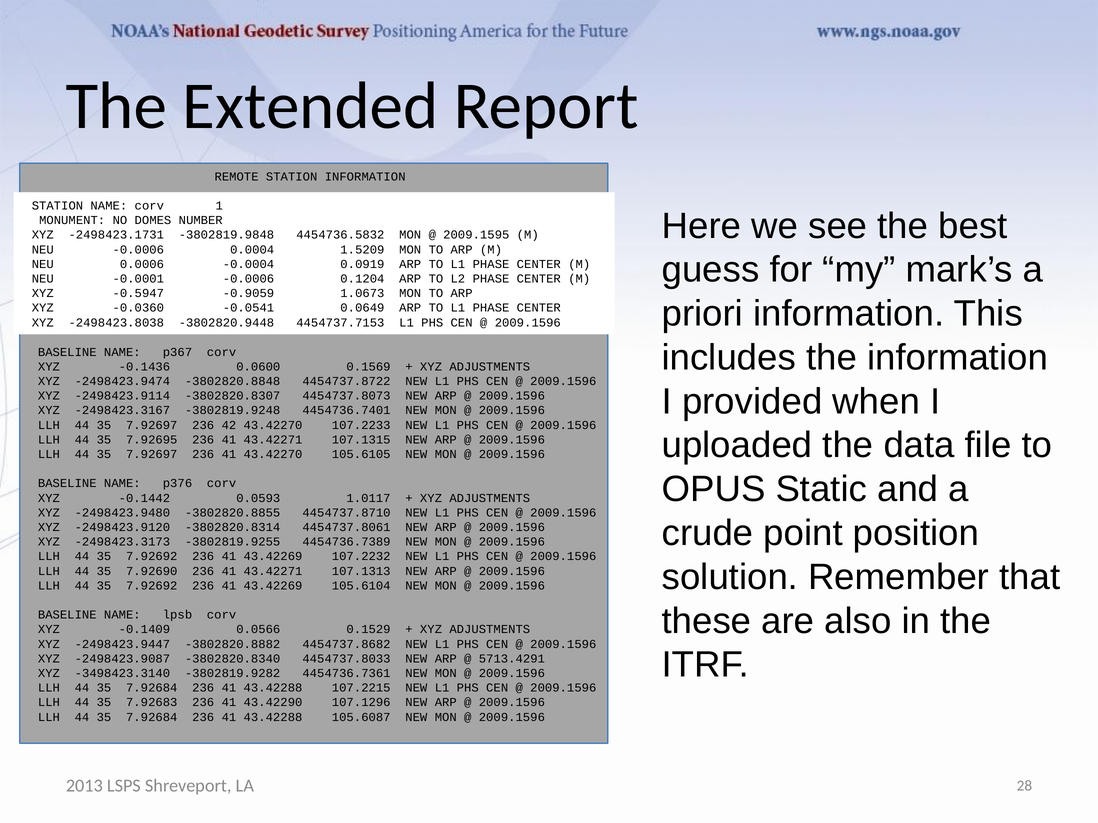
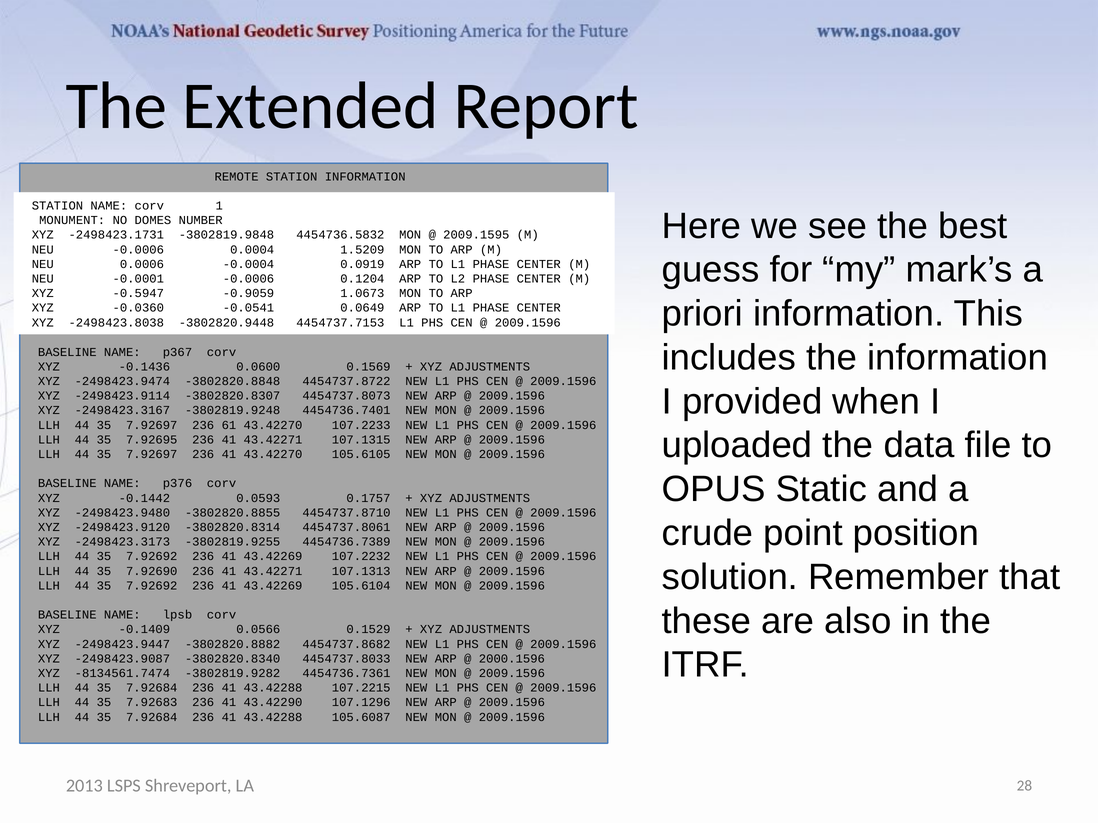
42: 42 -> 61
1.0117: 1.0117 -> 0.1757
5713.4291: 5713.4291 -> 2000.1596
-3498423.3140: -3498423.3140 -> -8134561.7474
